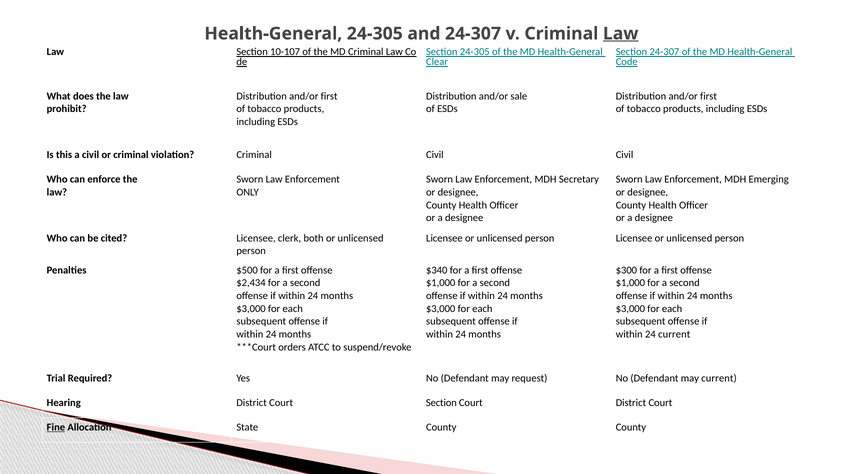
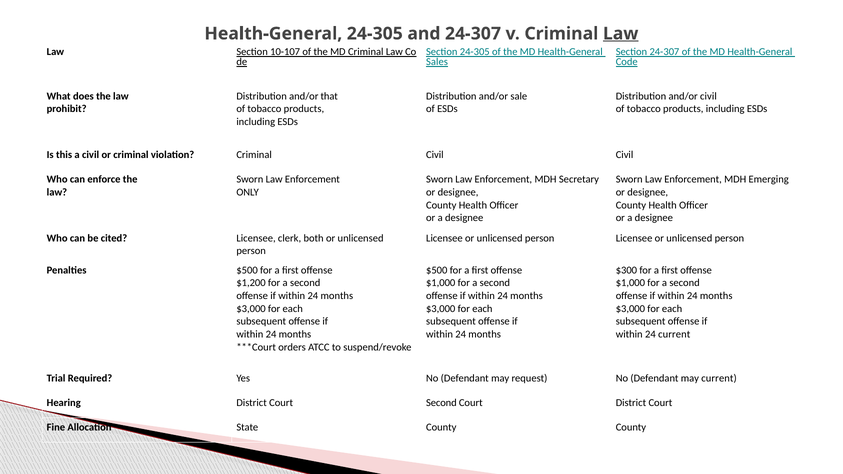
Clear: Clear -> Sales
first at (329, 96): first -> that
first at (709, 96): first -> civil
$340 at (437, 270): $340 -> $500
$2,434: $2,434 -> $1,200
Court Section: Section -> Second
Fine underline: present -> none
